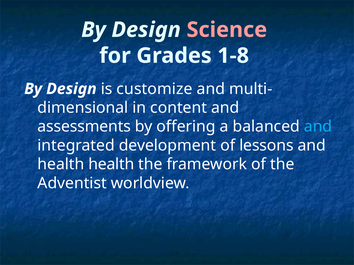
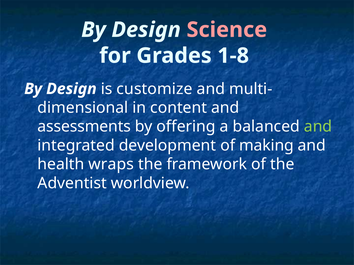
and at (318, 127) colour: light blue -> light green
lessons: lessons -> making
health health: health -> wraps
